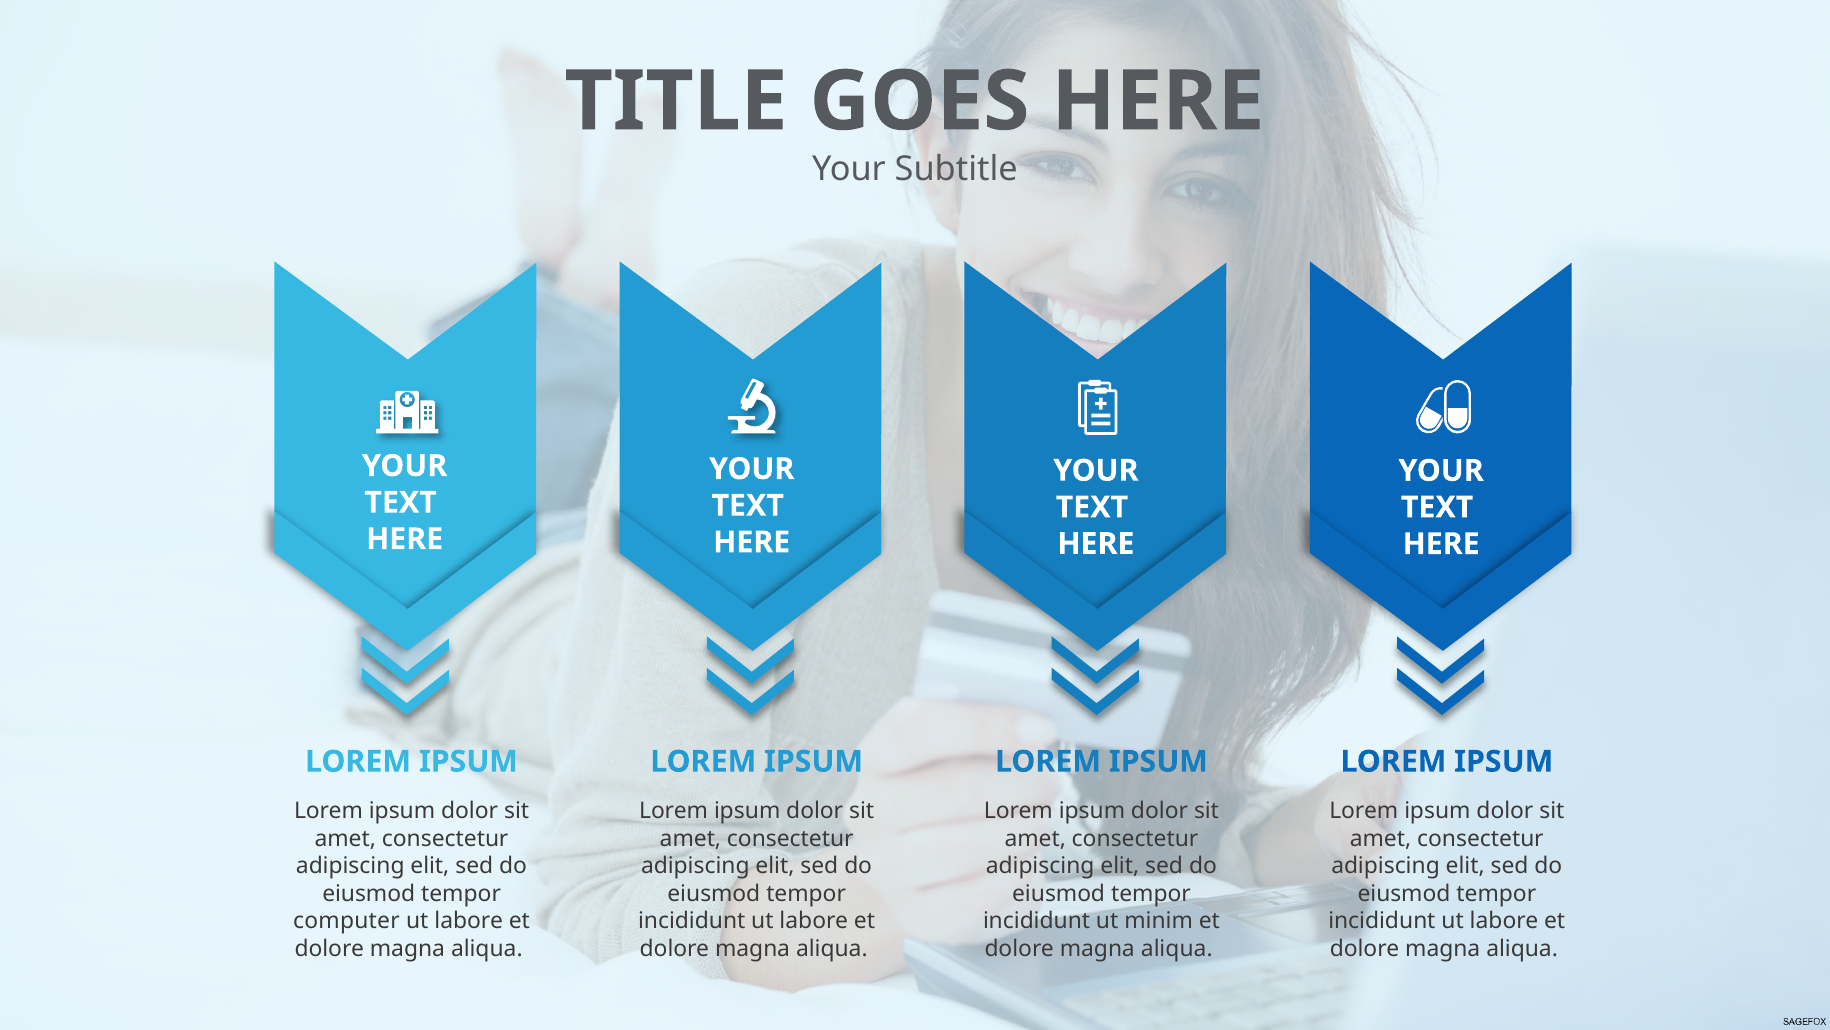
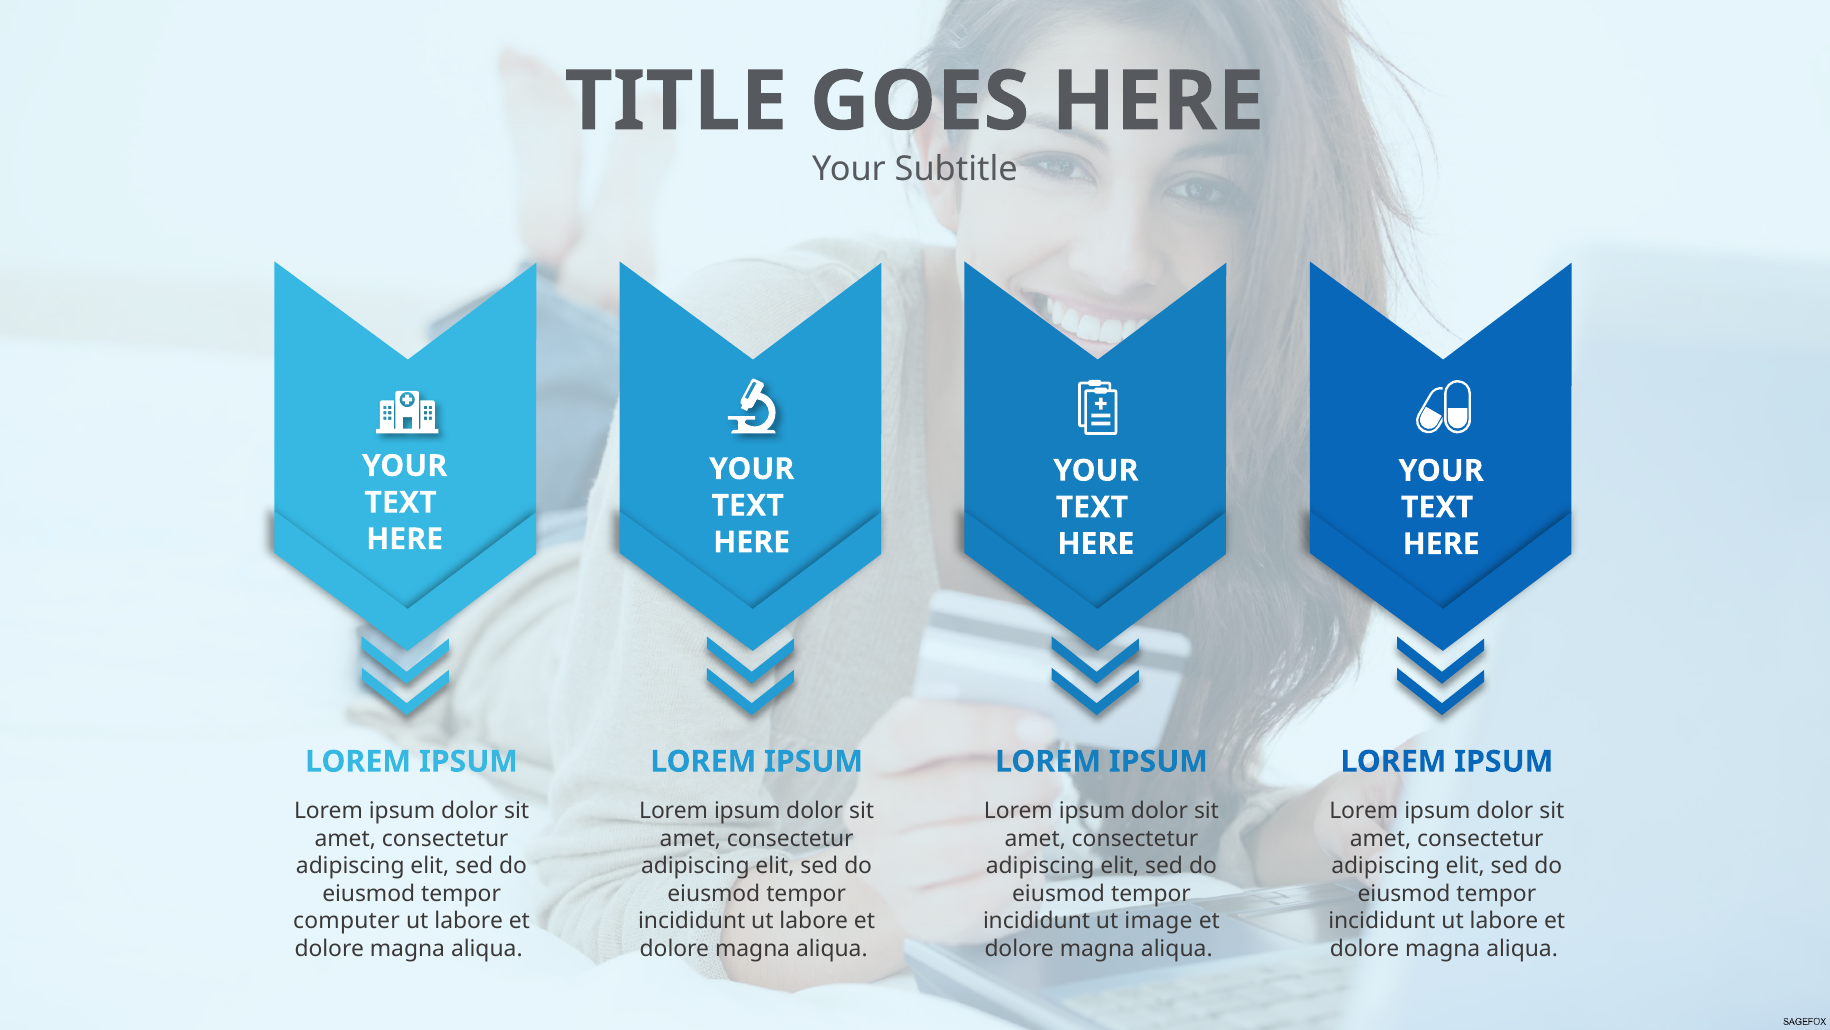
minim: minim -> image
